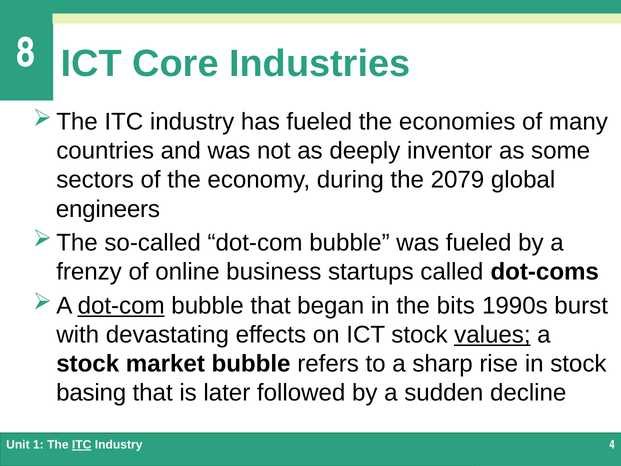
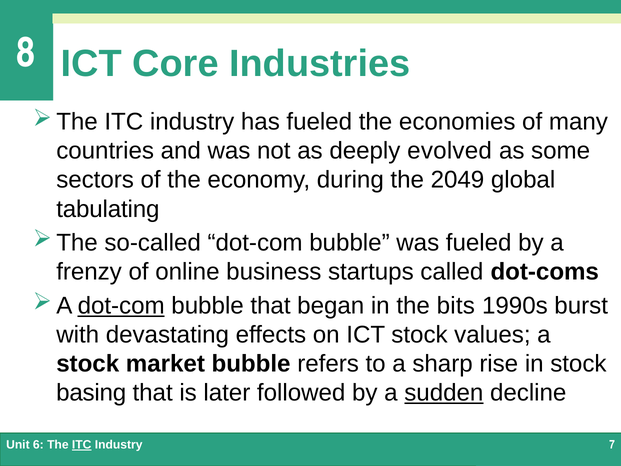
inventor: inventor -> evolved
2079: 2079 -> 2049
engineers: engineers -> tabulating
values underline: present -> none
sudden underline: none -> present
1: 1 -> 6
4: 4 -> 7
